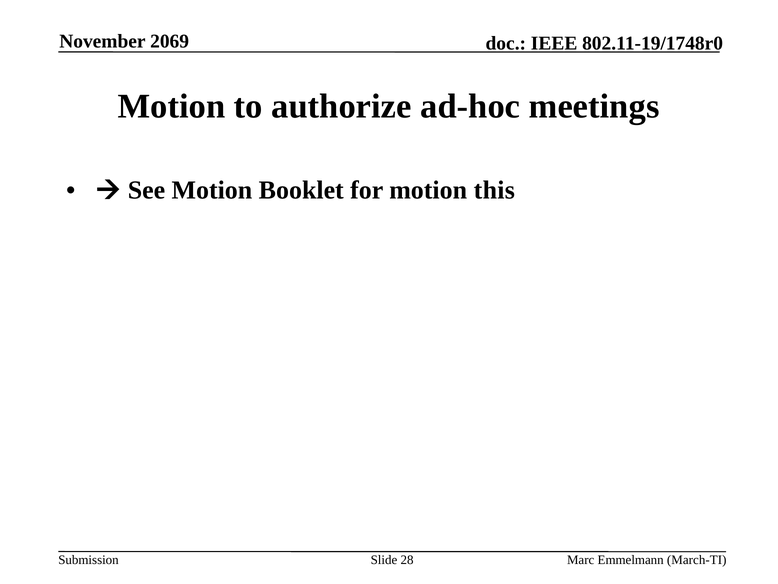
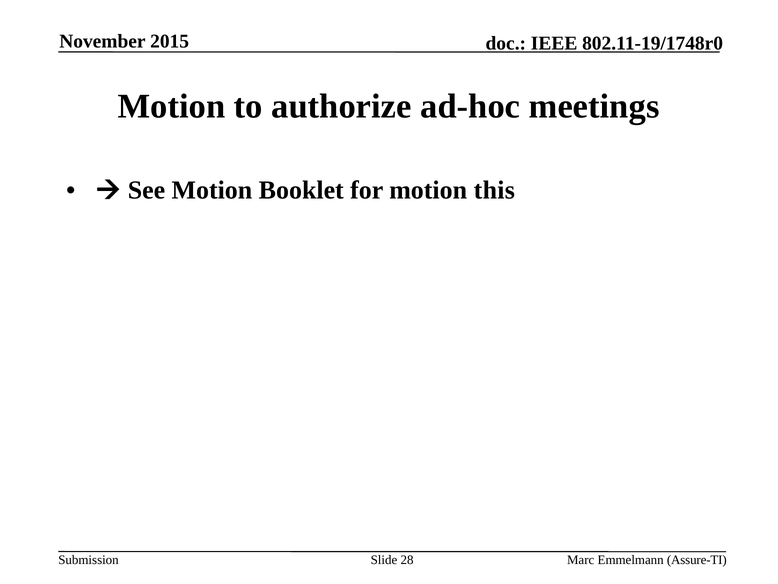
2069: 2069 -> 2015
March-TI: March-TI -> Assure-TI
